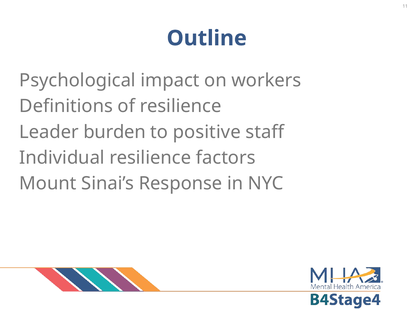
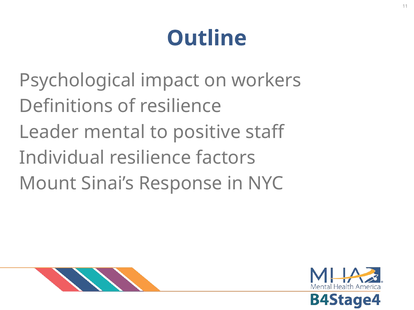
burden: burden -> mental
